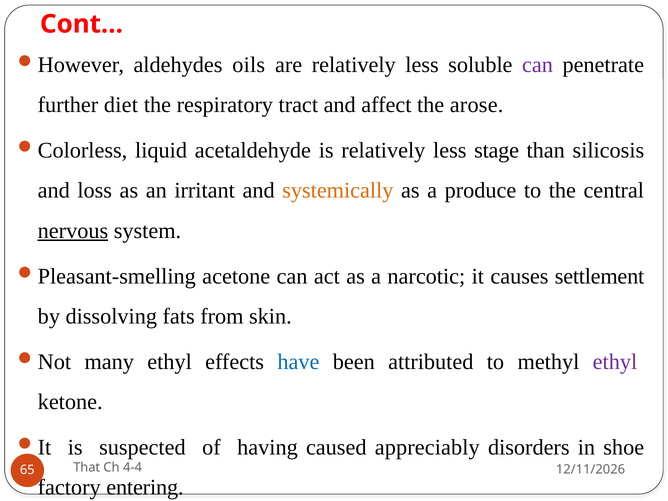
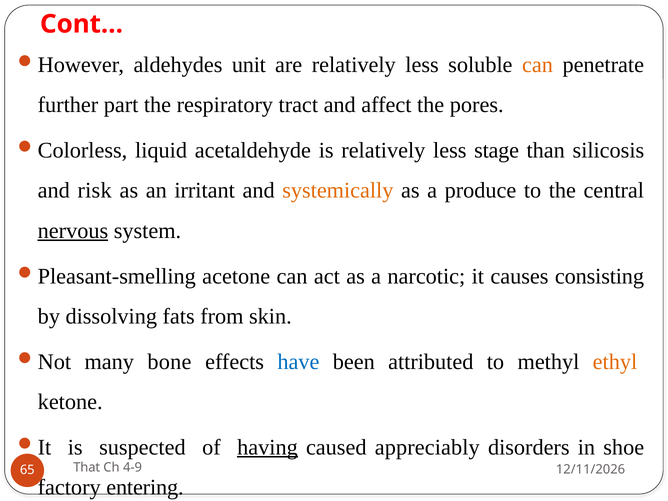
oils: oils -> unit
can at (538, 65) colour: purple -> orange
diet: diet -> part
arose: arose -> pores
loss: loss -> risk
settlement: settlement -> consisting
many ethyl: ethyl -> bone
ethyl at (615, 362) colour: purple -> orange
having underline: none -> present
4-4: 4-4 -> 4-9
